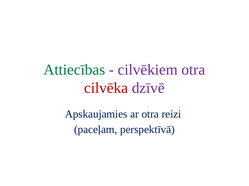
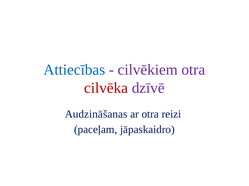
Attiecības colour: green -> blue
Apskaujamies: Apskaujamies -> Audzināšanas
perspektīvā: perspektīvā -> jāpaskaidro
